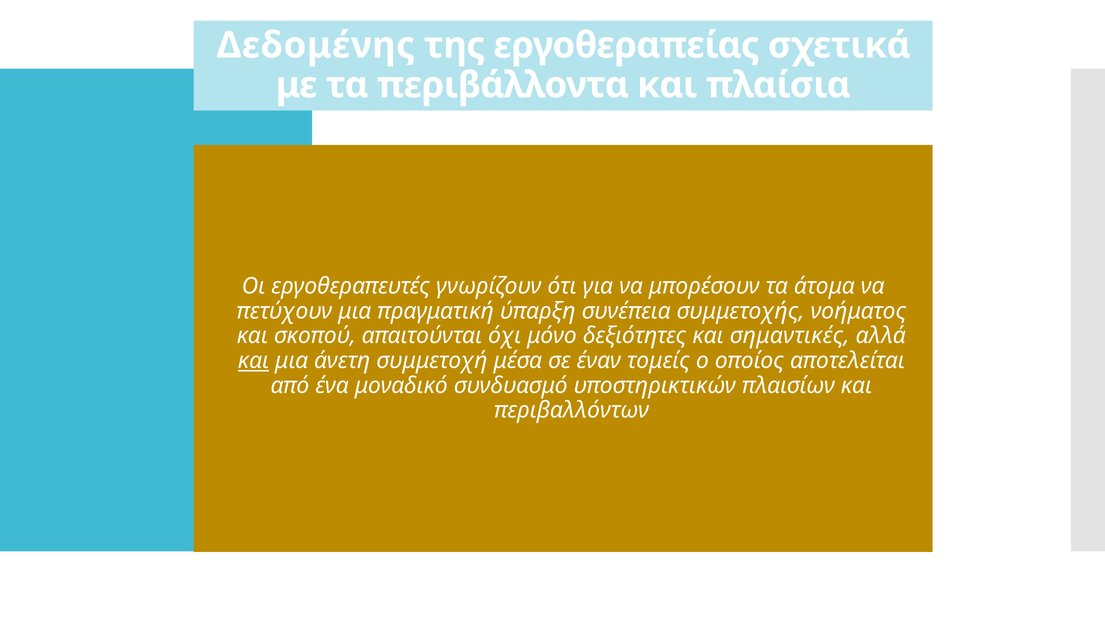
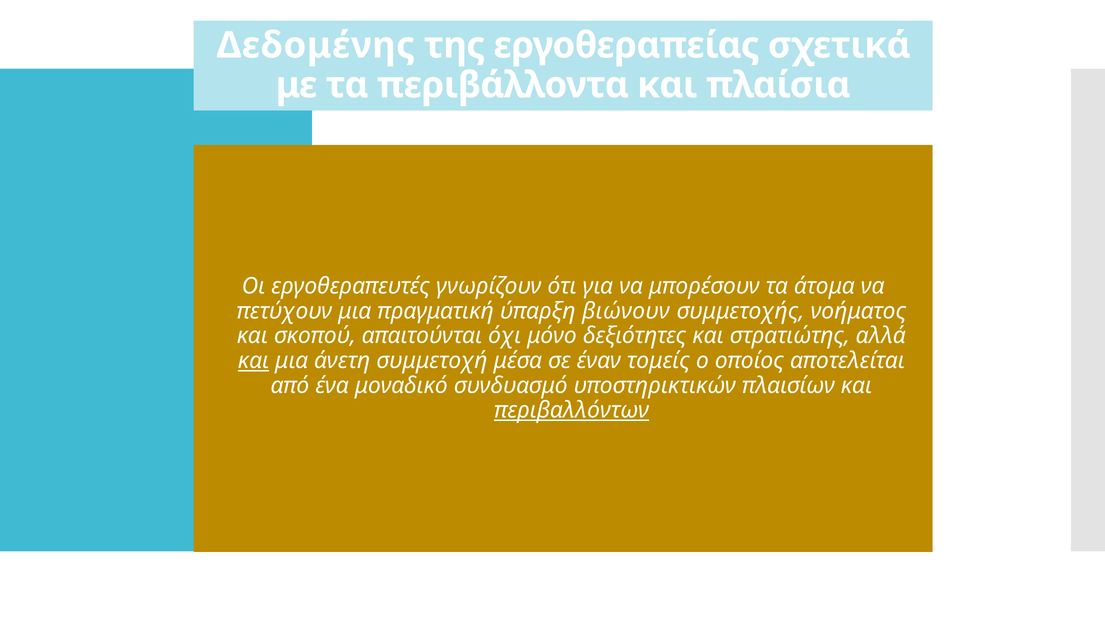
συνέπεια: συνέπεια -> βιώνουν
σημαντικές: σημαντικές -> στρατιώτης
περιβαλλόντων underline: none -> present
